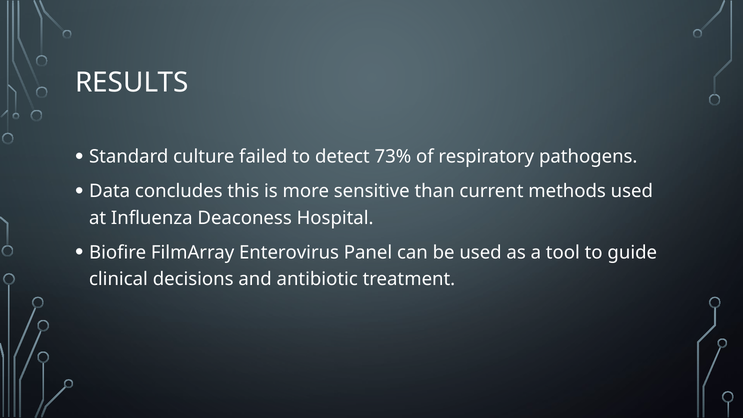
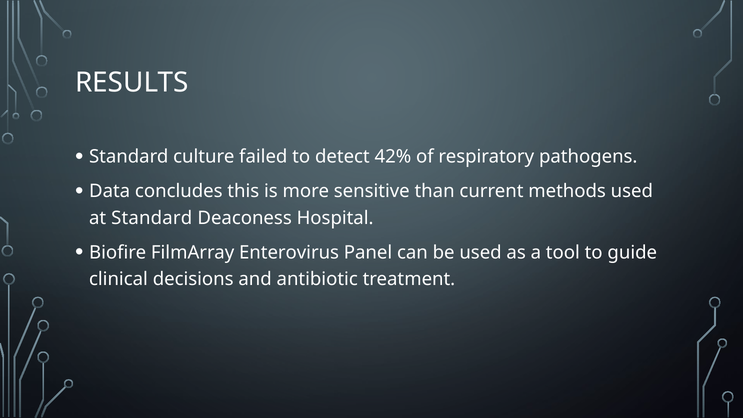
73%: 73% -> 42%
at Influenza: Influenza -> Standard
